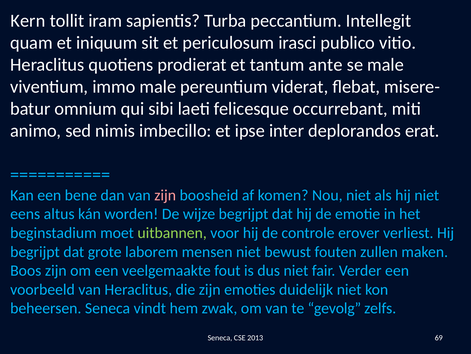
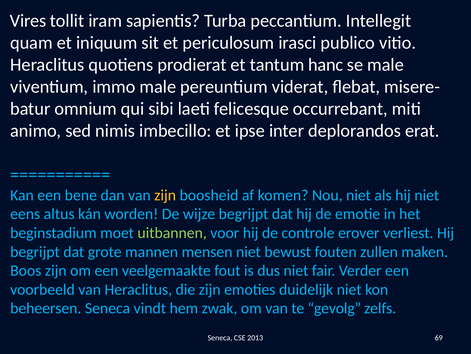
Kern: Kern -> Vires
ante: ante -> hanc
zijn at (165, 195) colour: pink -> yellow
laborem: laborem -> mannen
